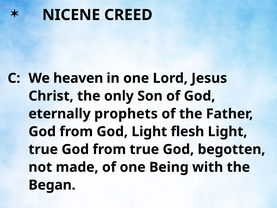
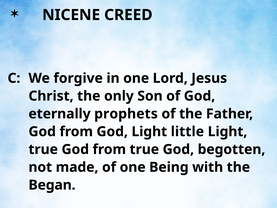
heaven: heaven -> forgive
flesh: flesh -> little
